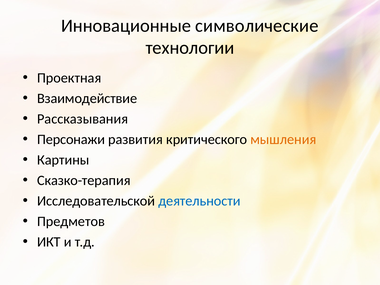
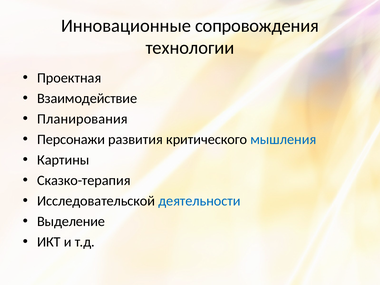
символические: символические -> сопровождения
Рассказывания: Рассказывания -> Планирования
мышления colour: orange -> blue
Предметов: Предметов -> Выделение
